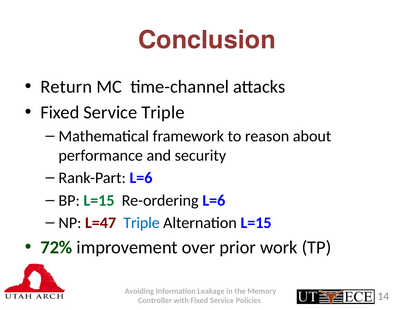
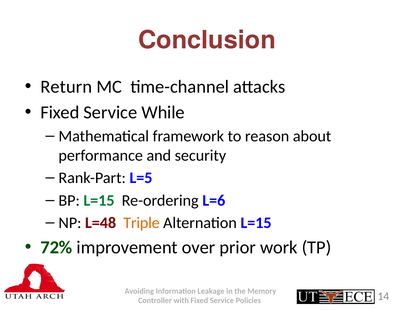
Service Triple: Triple -> While
Rank-Part L=6: L=6 -> L=5
L=47: L=47 -> L=48
Triple at (141, 223) colour: blue -> orange
